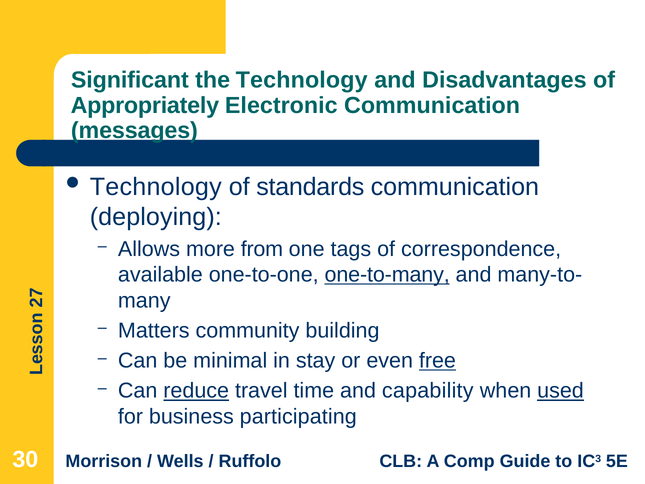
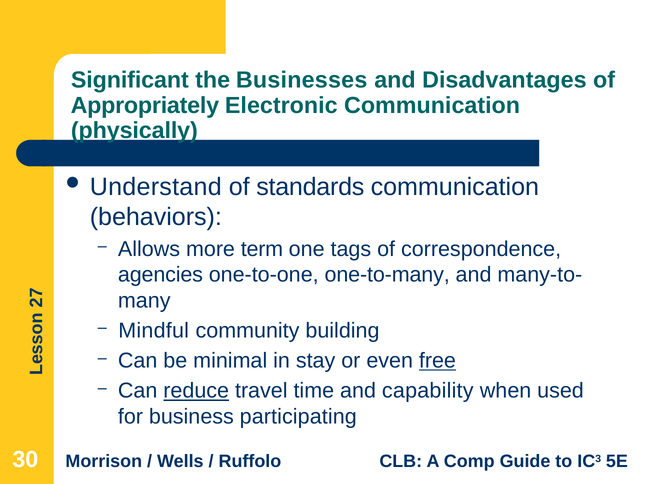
the Technology: Technology -> Businesses
messages: messages -> physically
Technology at (156, 187): Technology -> Understand
deploying: deploying -> behaviors
from: from -> term
available: available -> agencies
one-to-many underline: present -> none
Matters: Matters -> Mindful
used underline: present -> none
